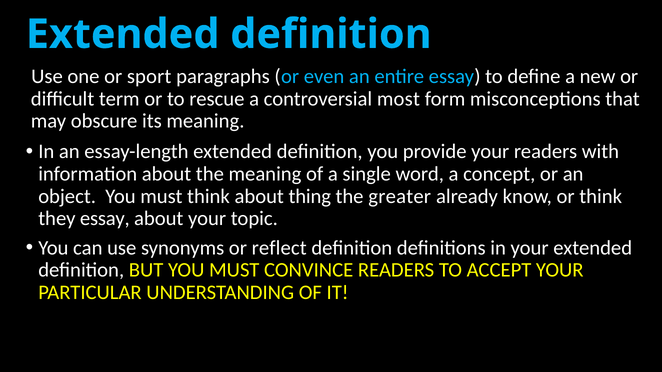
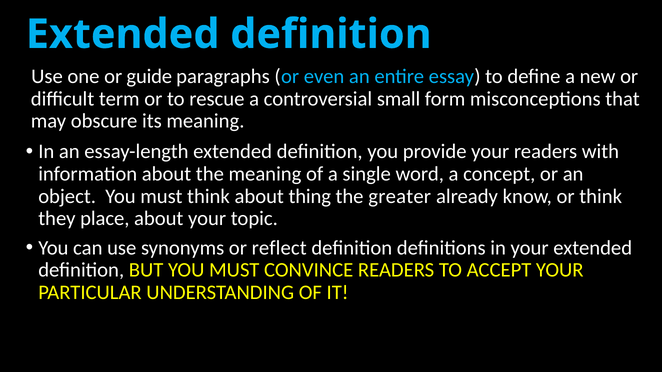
sport: sport -> guide
most: most -> small
they essay: essay -> place
